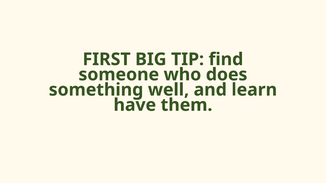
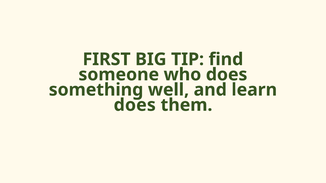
have at (135, 105): have -> does
